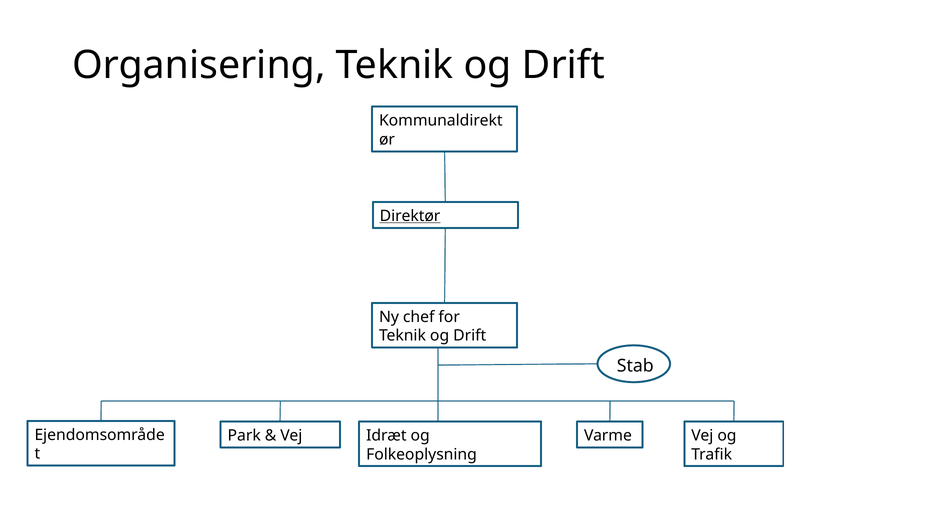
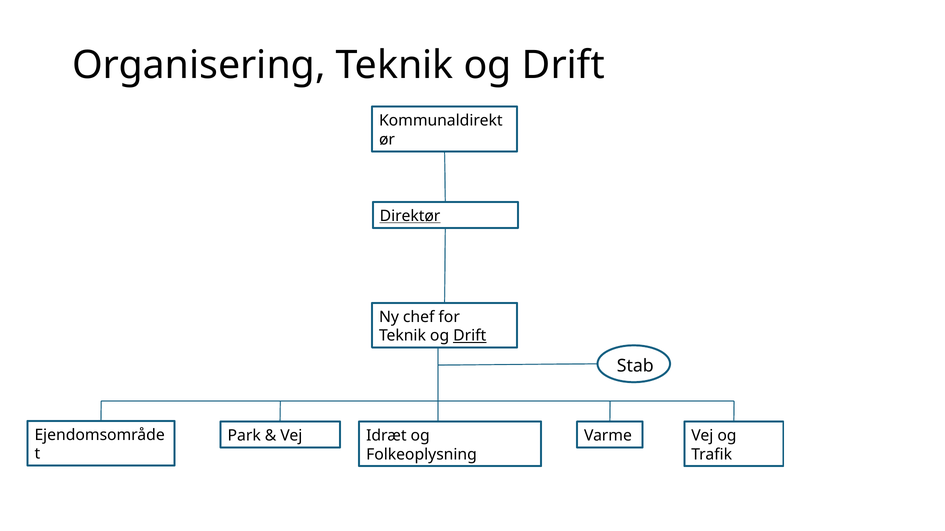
Drift at (470, 336) underline: none -> present
